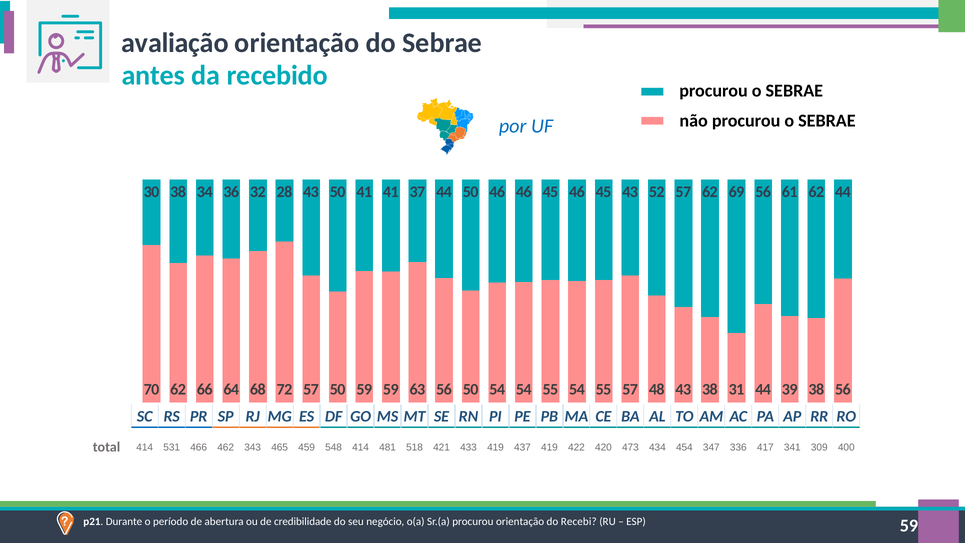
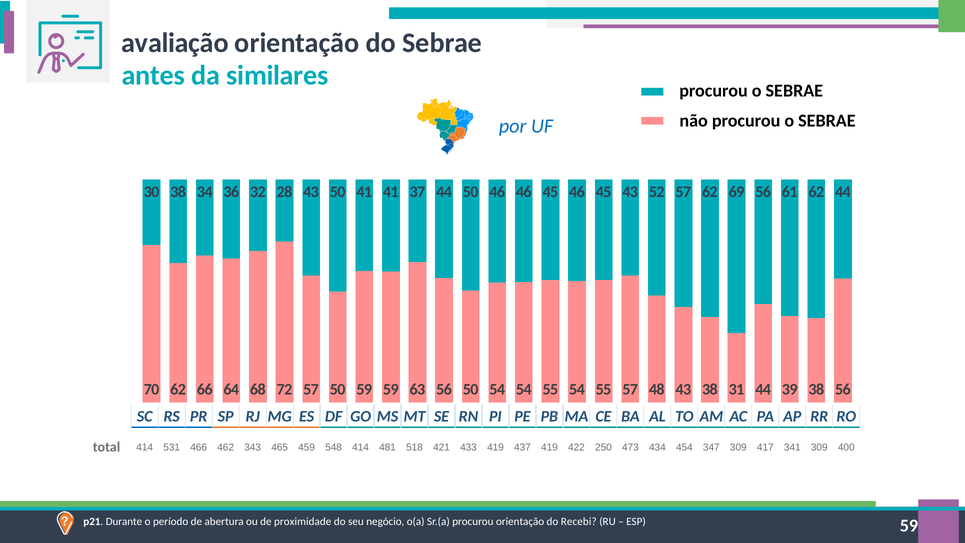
recebido: recebido -> similares
420: 420 -> 250
347 336: 336 -> 309
credibilidade: credibilidade -> proximidade
